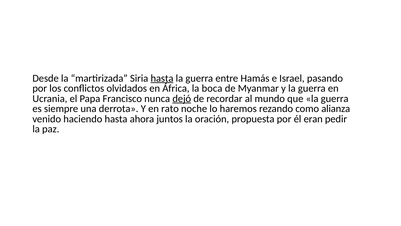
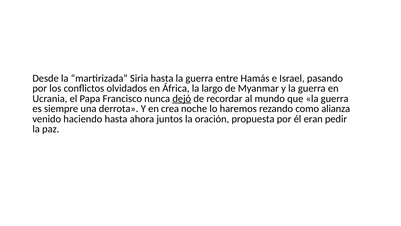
hasta at (162, 78) underline: present -> none
boca: boca -> largo
rato: rato -> crea
